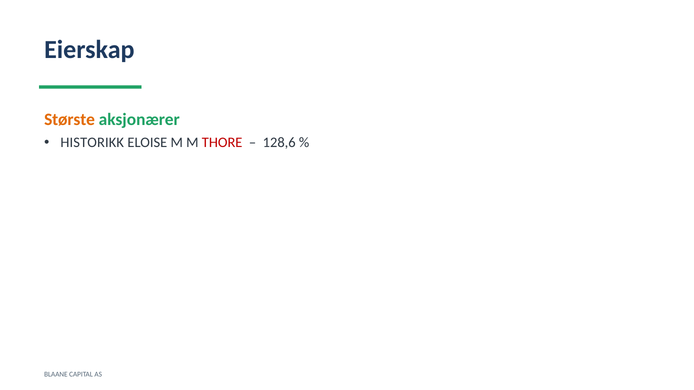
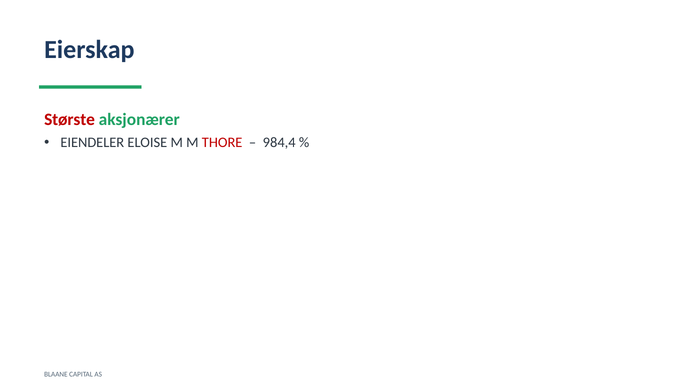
Største colour: orange -> red
HISTORIKK: HISTORIKK -> EIENDELER
128,6: 128,6 -> 984,4
